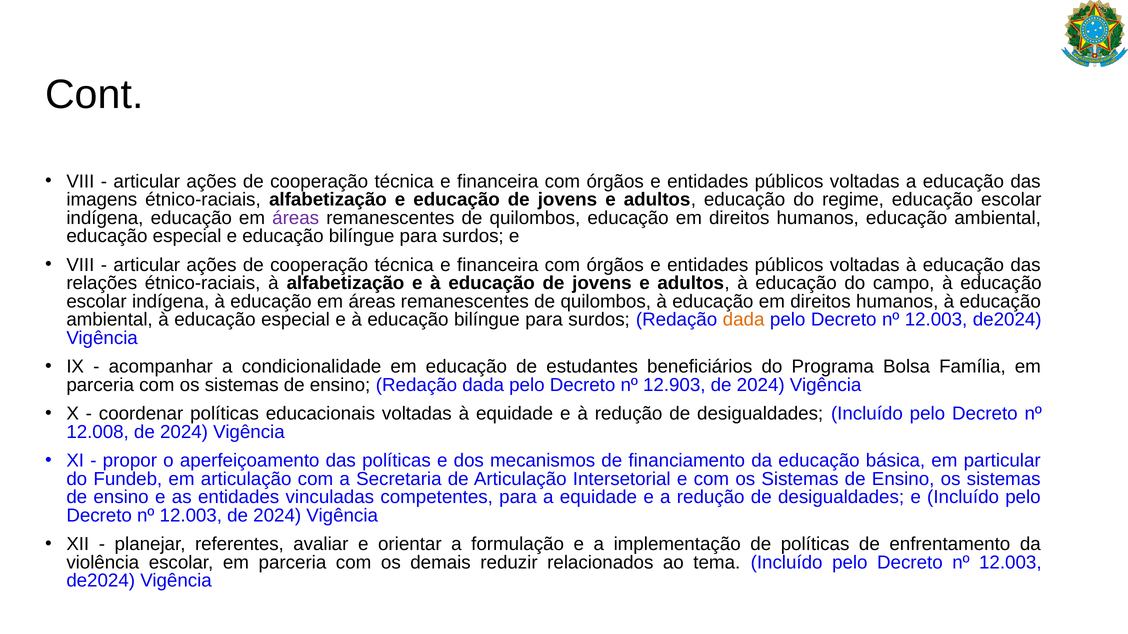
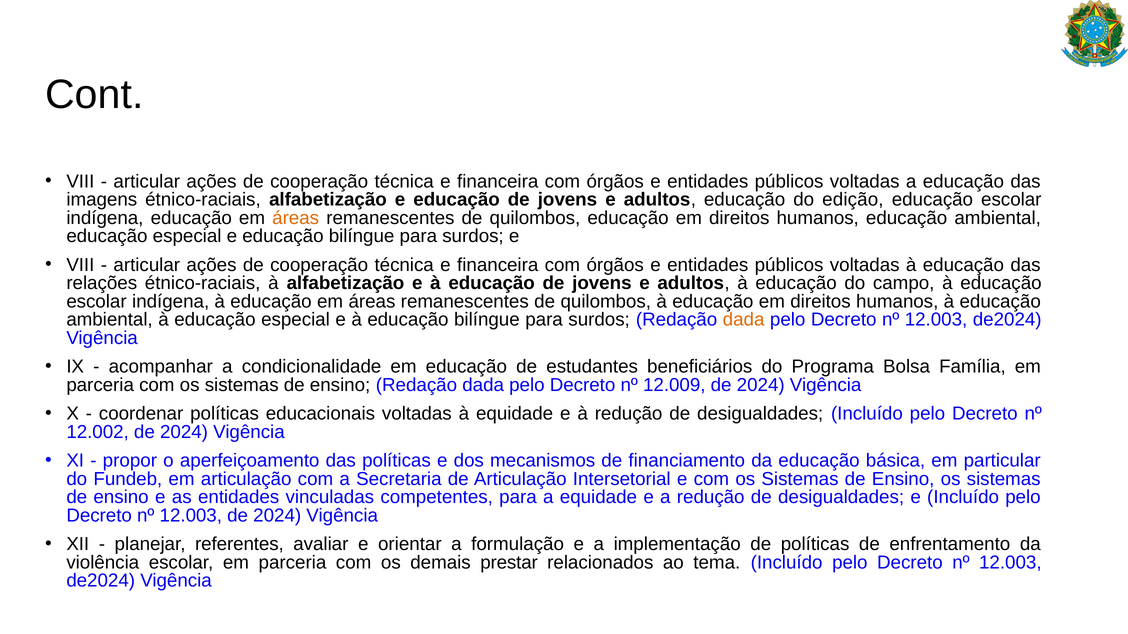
regime: regime -> edição
áreas at (296, 218) colour: purple -> orange
12.903: 12.903 -> 12.009
12.008: 12.008 -> 12.002
reduzir: reduzir -> prestar
